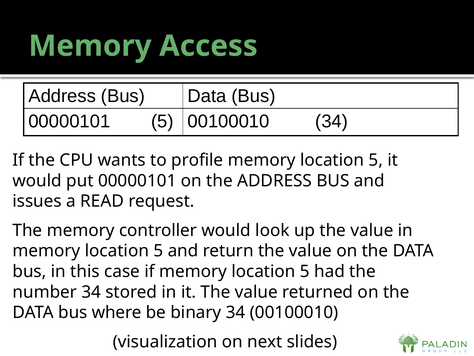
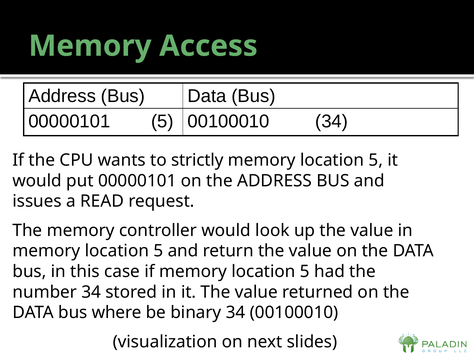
profile: profile -> strictly
